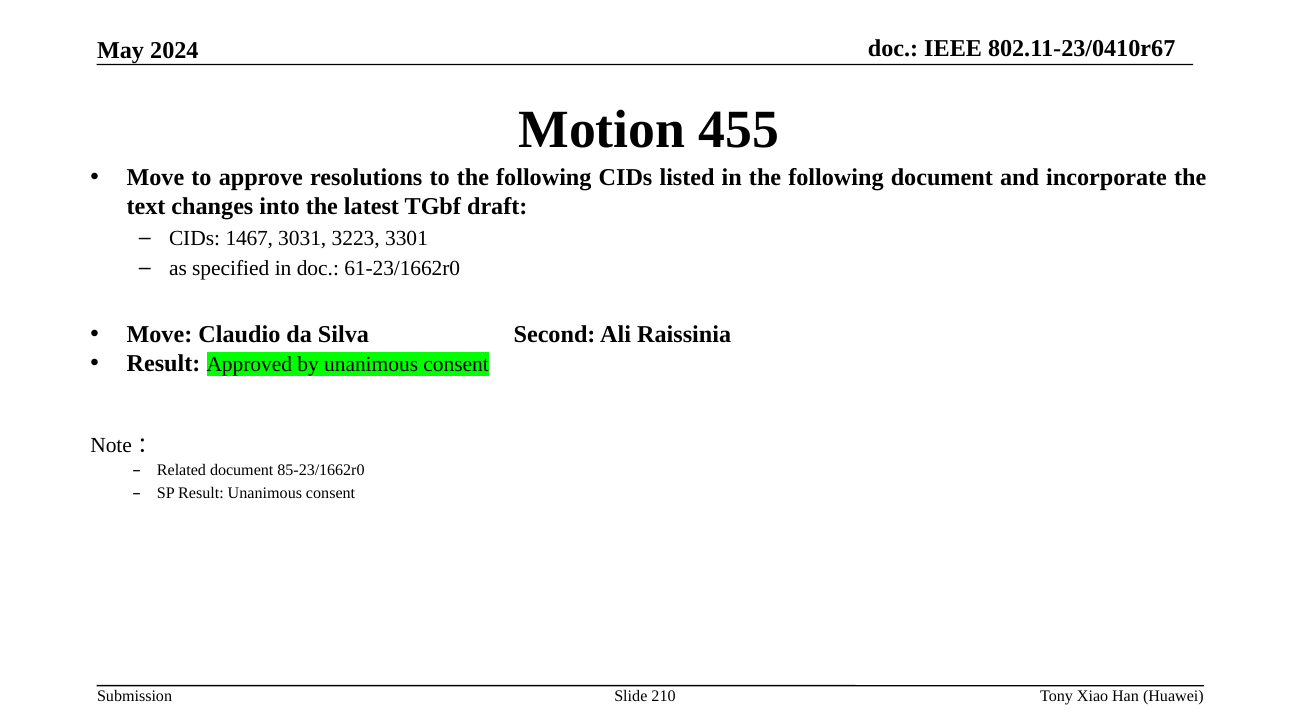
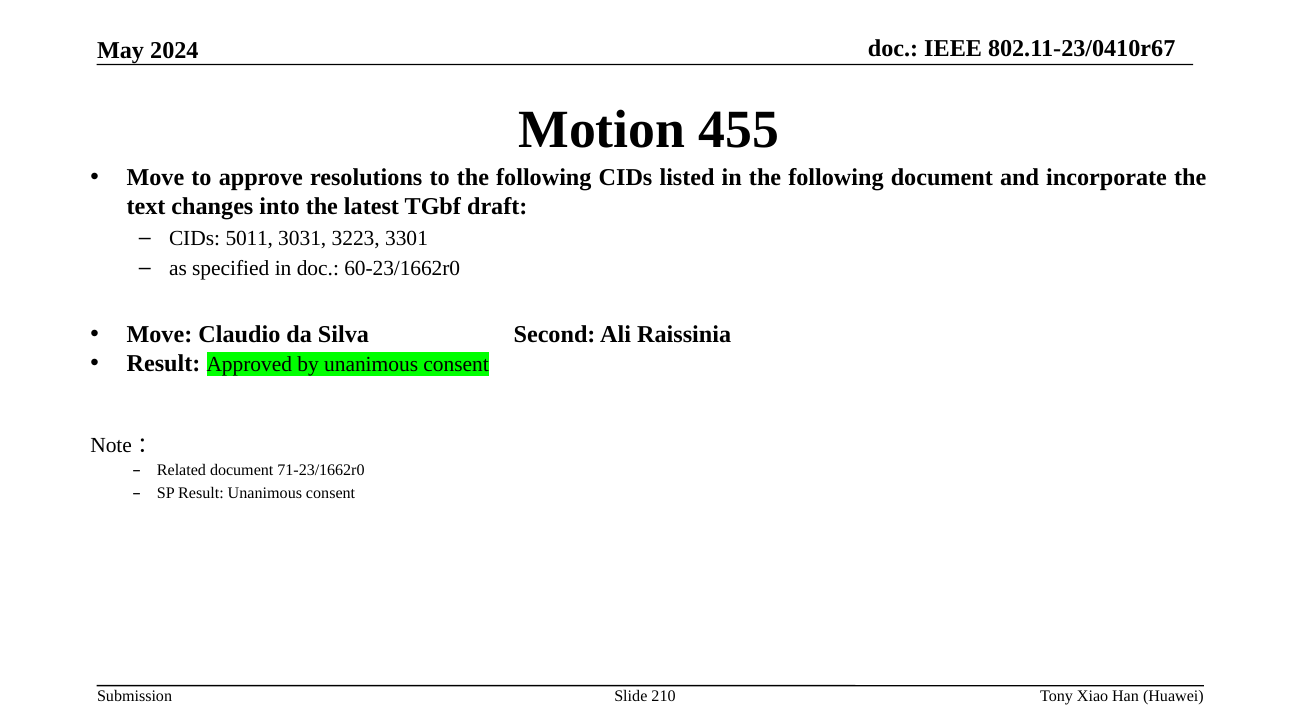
1467: 1467 -> 5011
61-23/1662r0: 61-23/1662r0 -> 60-23/1662r0
85-23/1662r0: 85-23/1662r0 -> 71-23/1662r0
